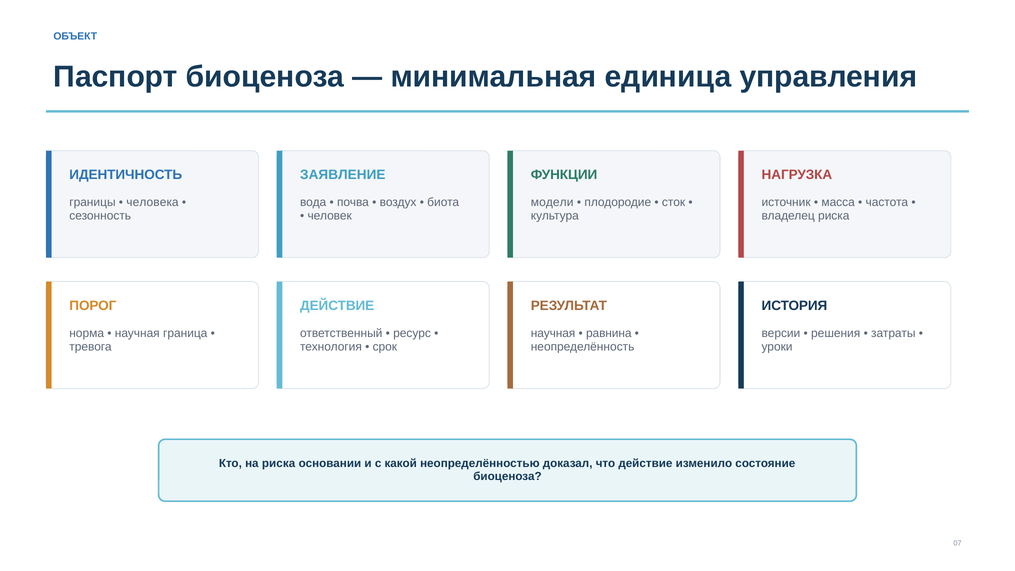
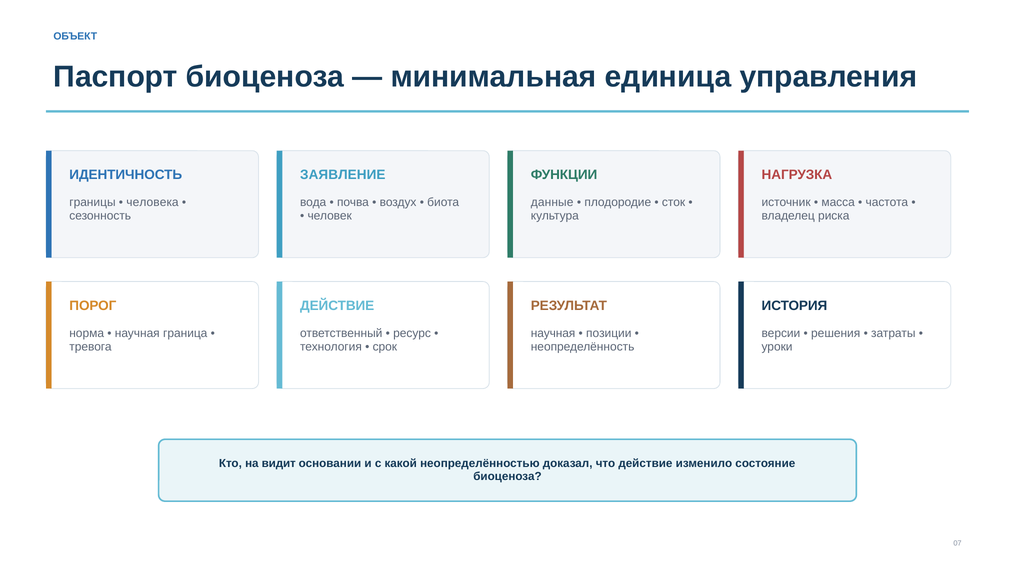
модели: модели -> данные
равнина: равнина -> позиции
на риска: риска -> видит
